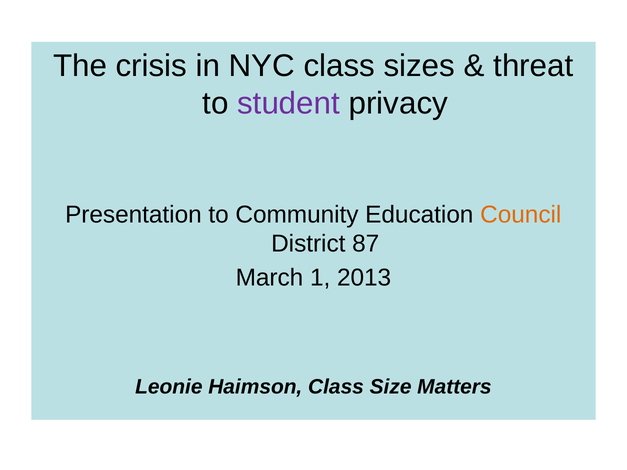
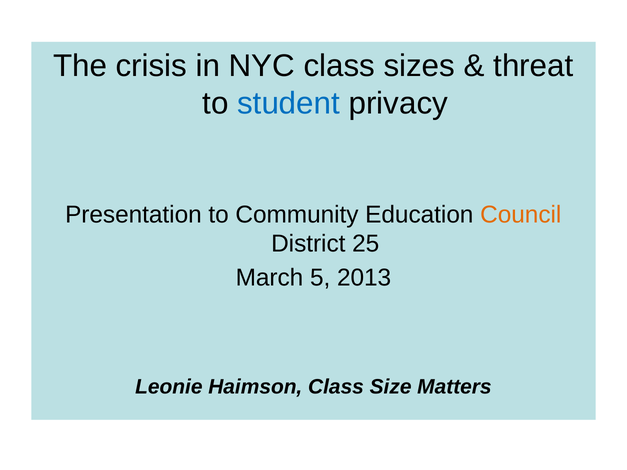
student colour: purple -> blue
87: 87 -> 25
1: 1 -> 5
